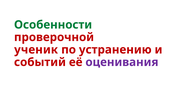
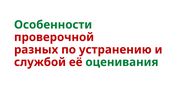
ученик: ученик -> разных
событий: событий -> службой
оценивания colour: purple -> green
